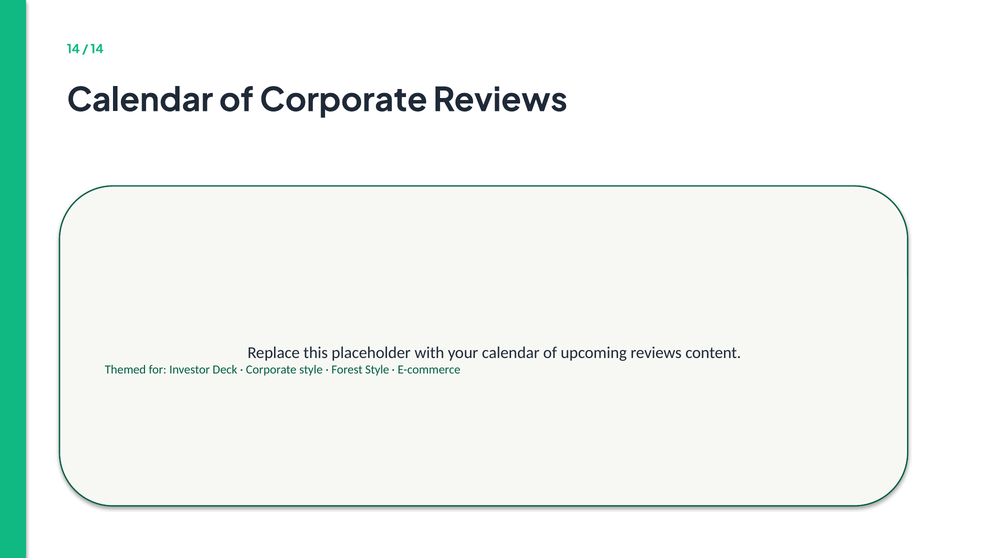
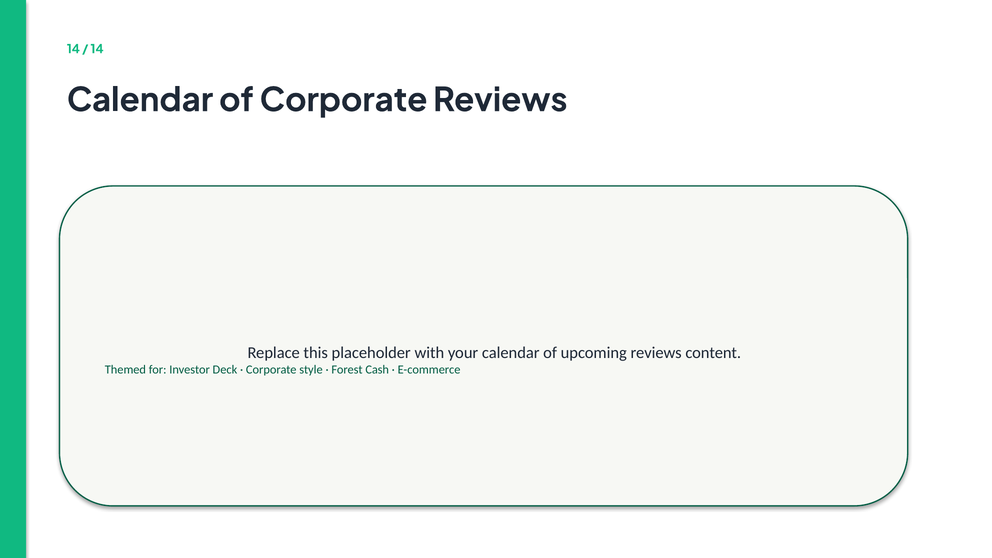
Forest Style: Style -> Cash
